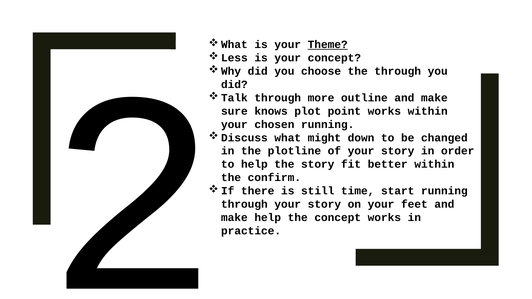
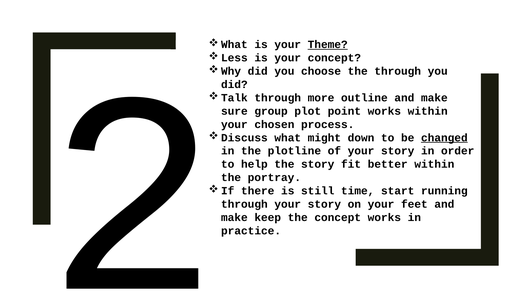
knows: knows -> group
chosen running: running -> process
changed underline: none -> present
confirm: confirm -> portray
make help: help -> keep
